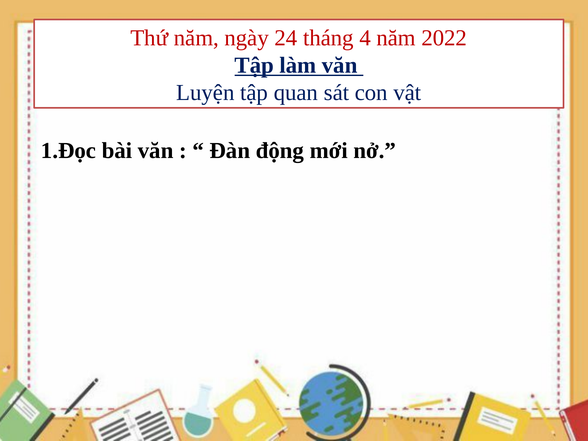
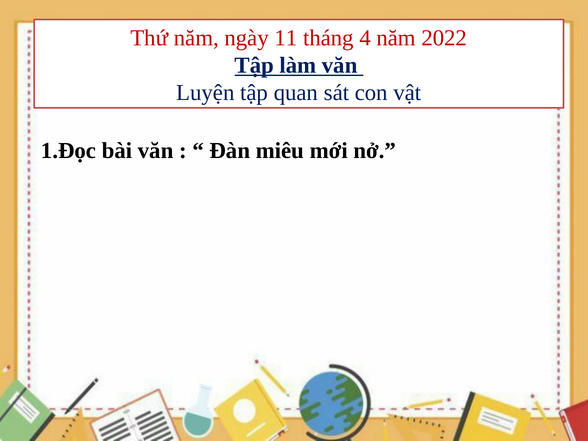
24: 24 -> 11
động: động -> miêu
